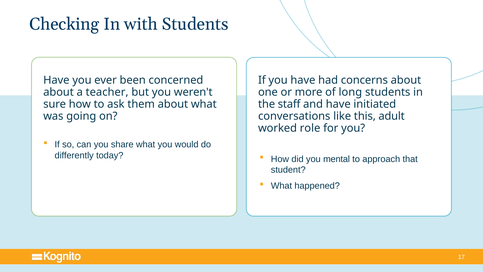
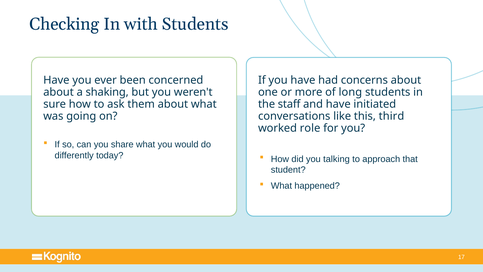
teacher: teacher -> shaking
adult: adult -> third
mental: mental -> talking
